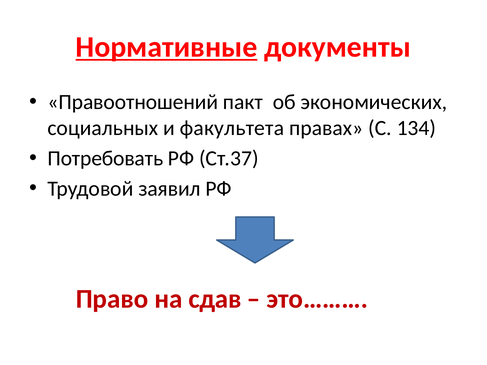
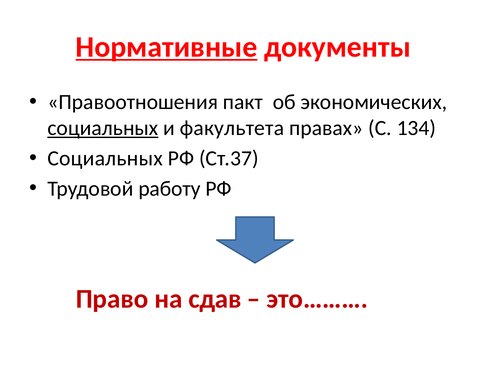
Правоотношений: Правоотношений -> Правоотношения
социальных at (103, 128) underline: none -> present
Потребовать at (105, 158): Потребовать -> Социальных
заявил: заявил -> работу
